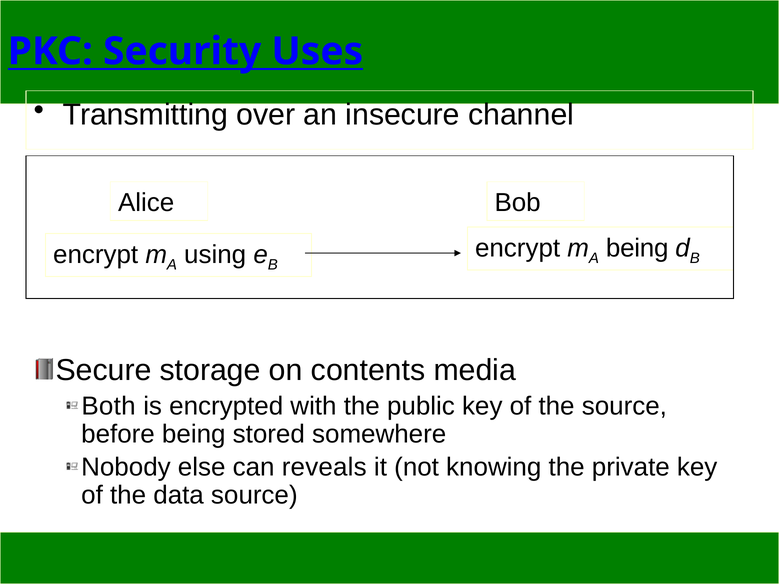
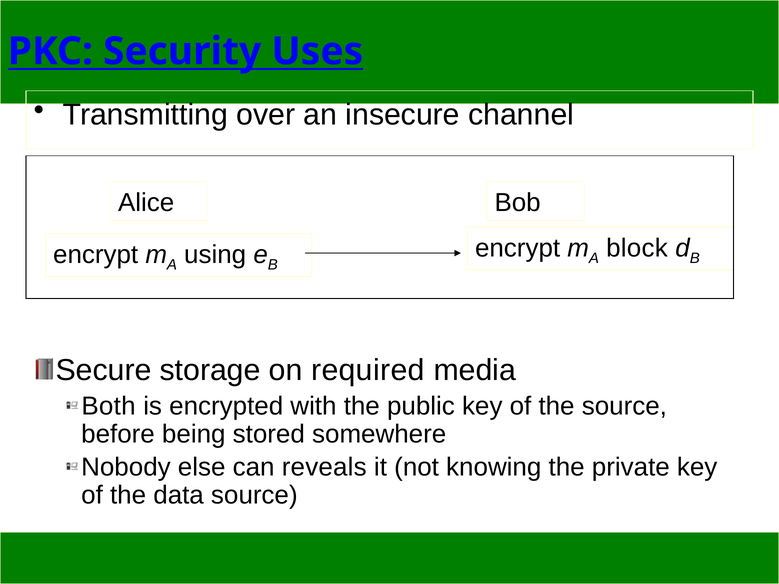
being at (637, 248): being -> block
contents: contents -> required
